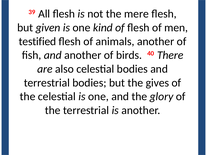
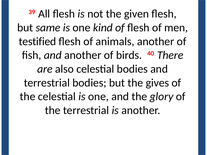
mere: mere -> given
given: given -> same
